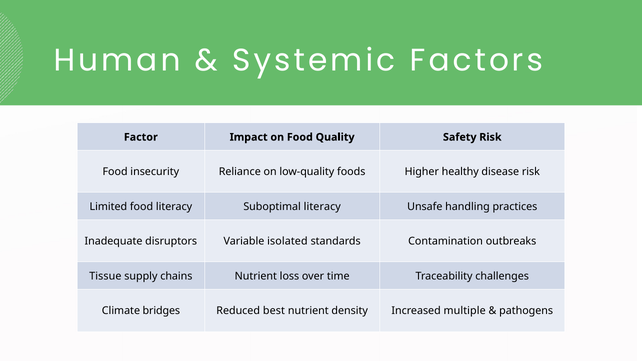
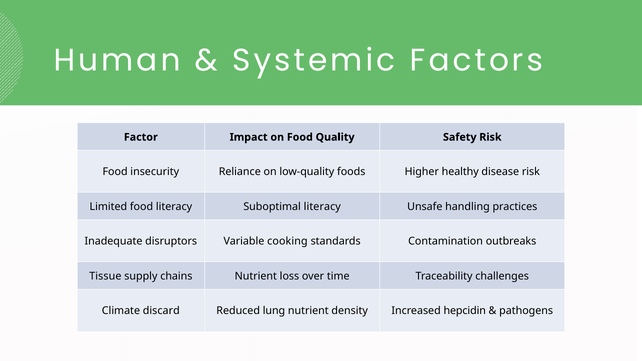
isolated: isolated -> cooking
bridges: bridges -> discard
best: best -> lung
multiple: multiple -> hepcidin
